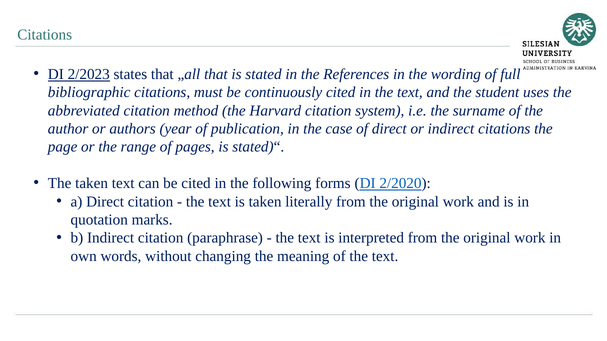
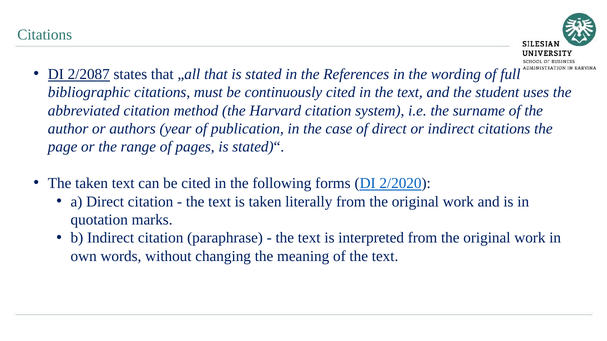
2/2023: 2/2023 -> 2/2087
